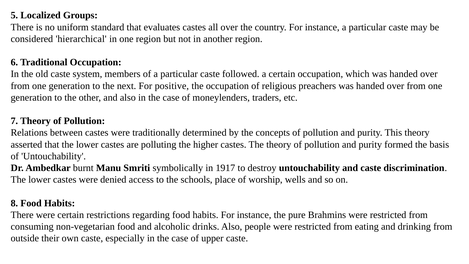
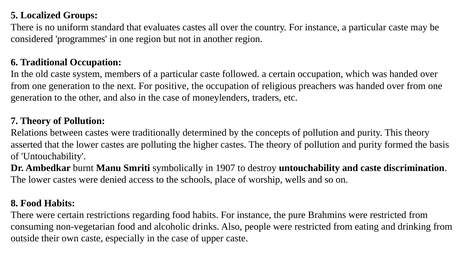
hierarchical: hierarchical -> programmes
1917: 1917 -> 1907
